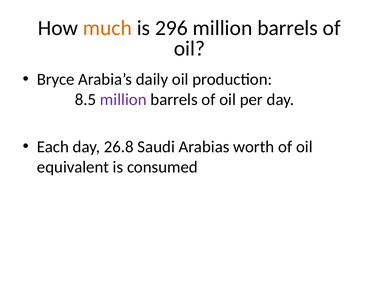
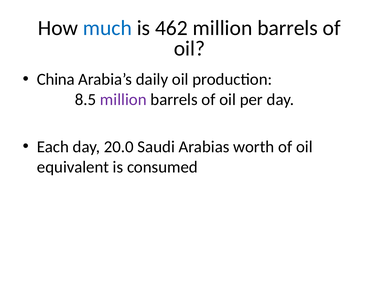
much colour: orange -> blue
296: 296 -> 462
Bryce: Bryce -> China
26.8: 26.8 -> 20.0
